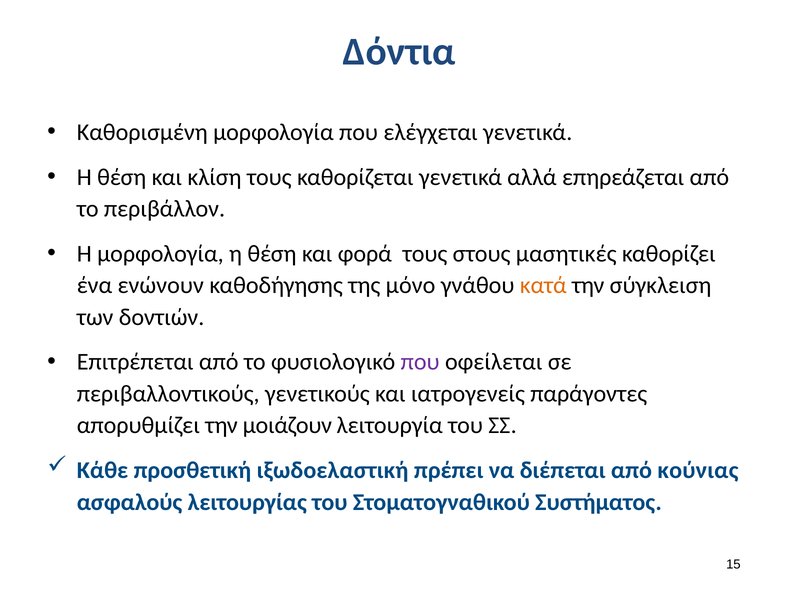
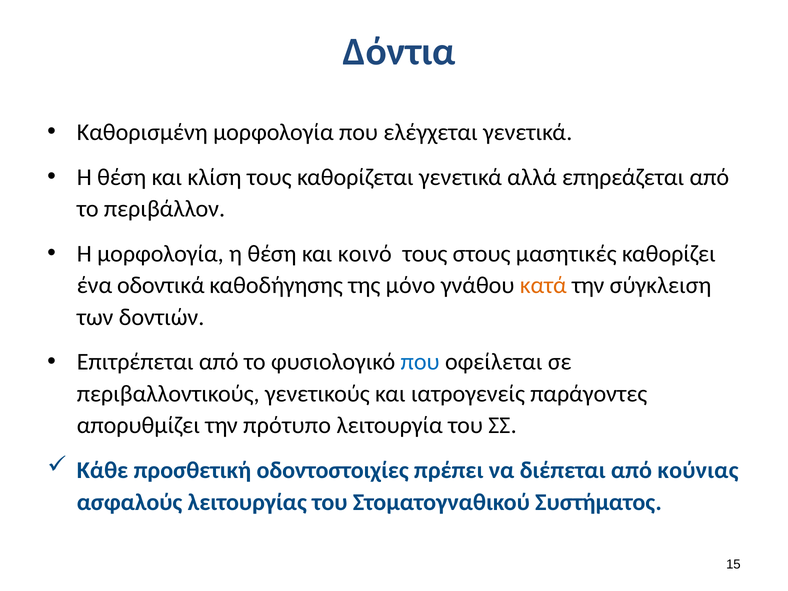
φορά: φορά -> κοινό
ενώνουν: ενώνουν -> οδοντικά
που at (420, 362) colour: purple -> blue
μοιάζουν: μοιάζουν -> πρότυπο
ιξωδοελαστική: ιξωδοελαστική -> οδοντοστοιχίες
